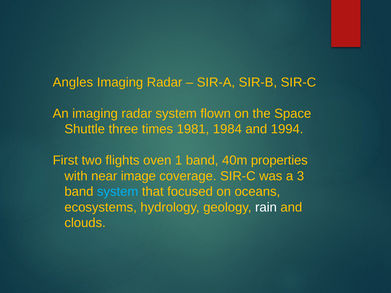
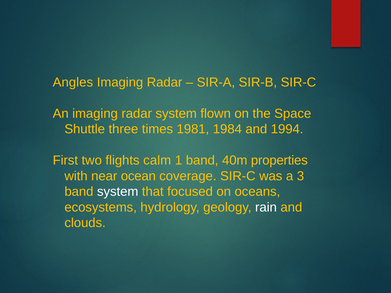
oven: oven -> calm
image: image -> ocean
system at (118, 192) colour: light blue -> white
